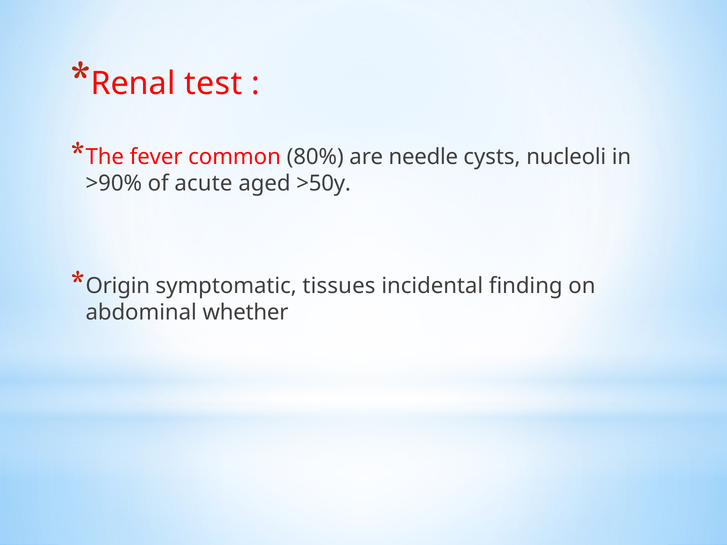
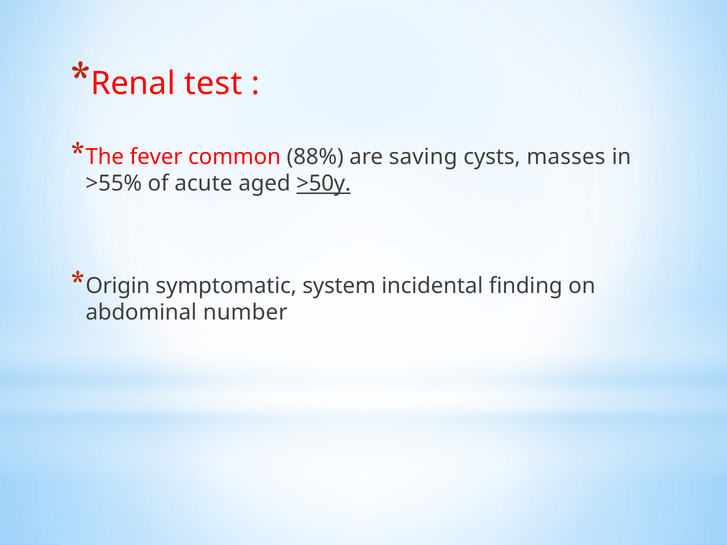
80%: 80% -> 88%
needle: needle -> saving
nucleoli: nucleoli -> masses
>90%: >90% -> >55%
>50y underline: none -> present
tissues: tissues -> system
whether: whether -> number
